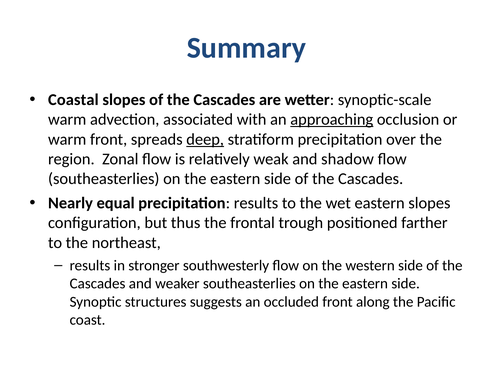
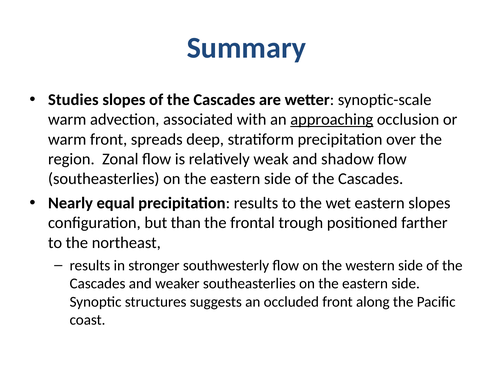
Coastal: Coastal -> Studies
deep underline: present -> none
thus: thus -> than
